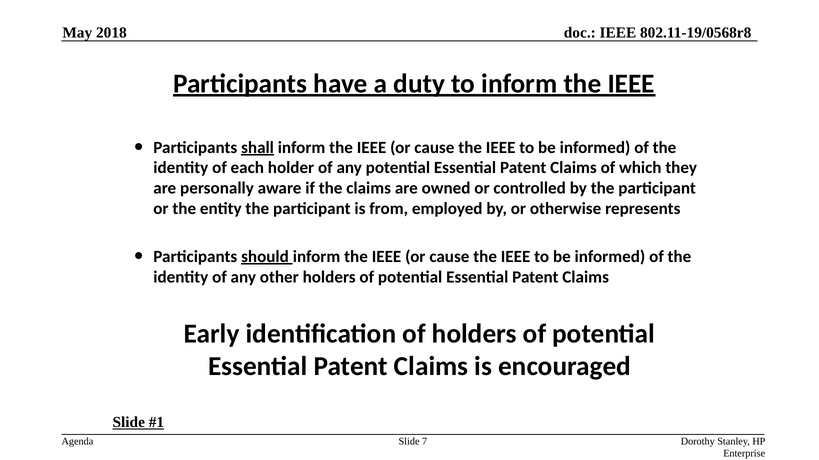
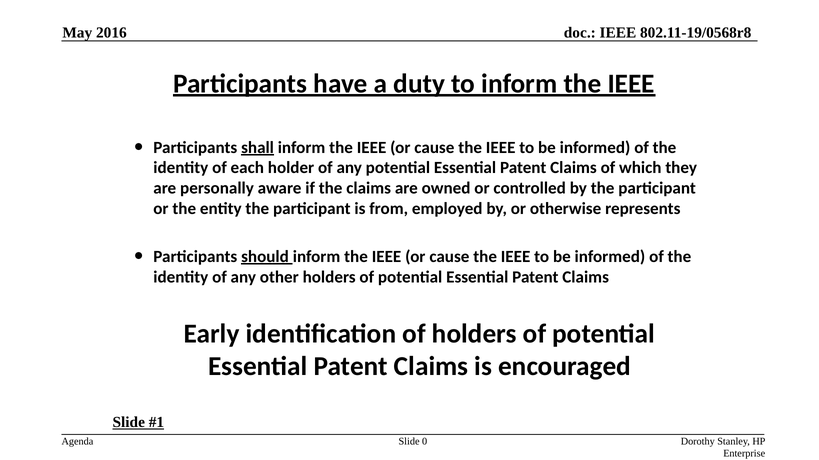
2018: 2018 -> 2016
7: 7 -> 0
